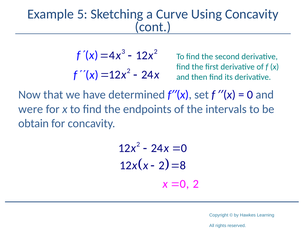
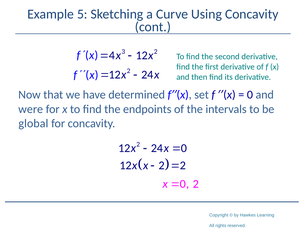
obtain: obtain -> global
8 at (183, 165): 8 -> 2
